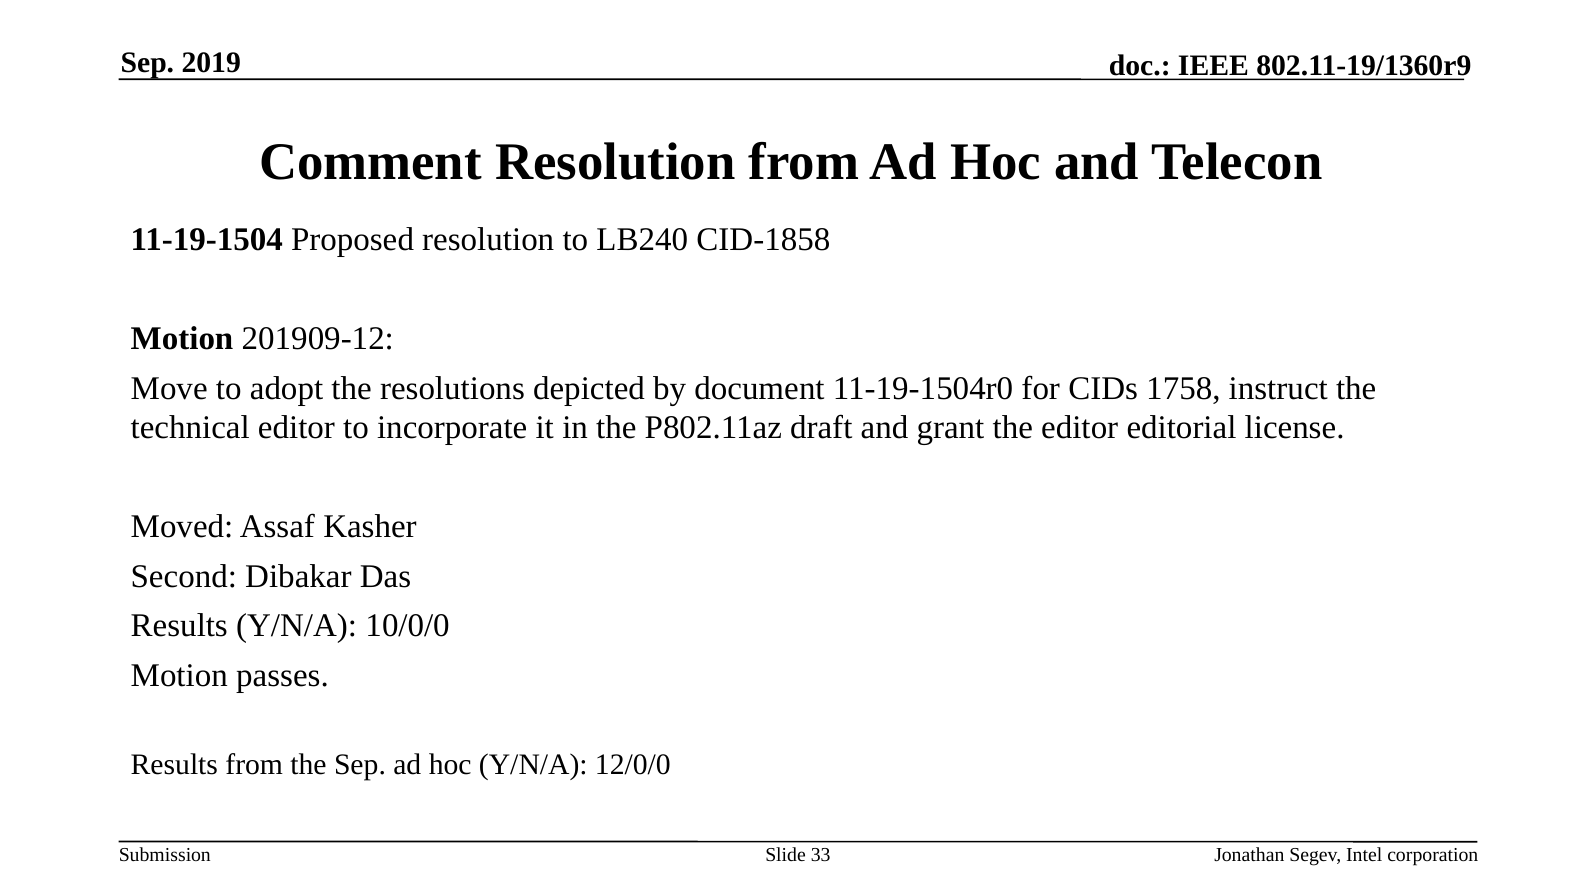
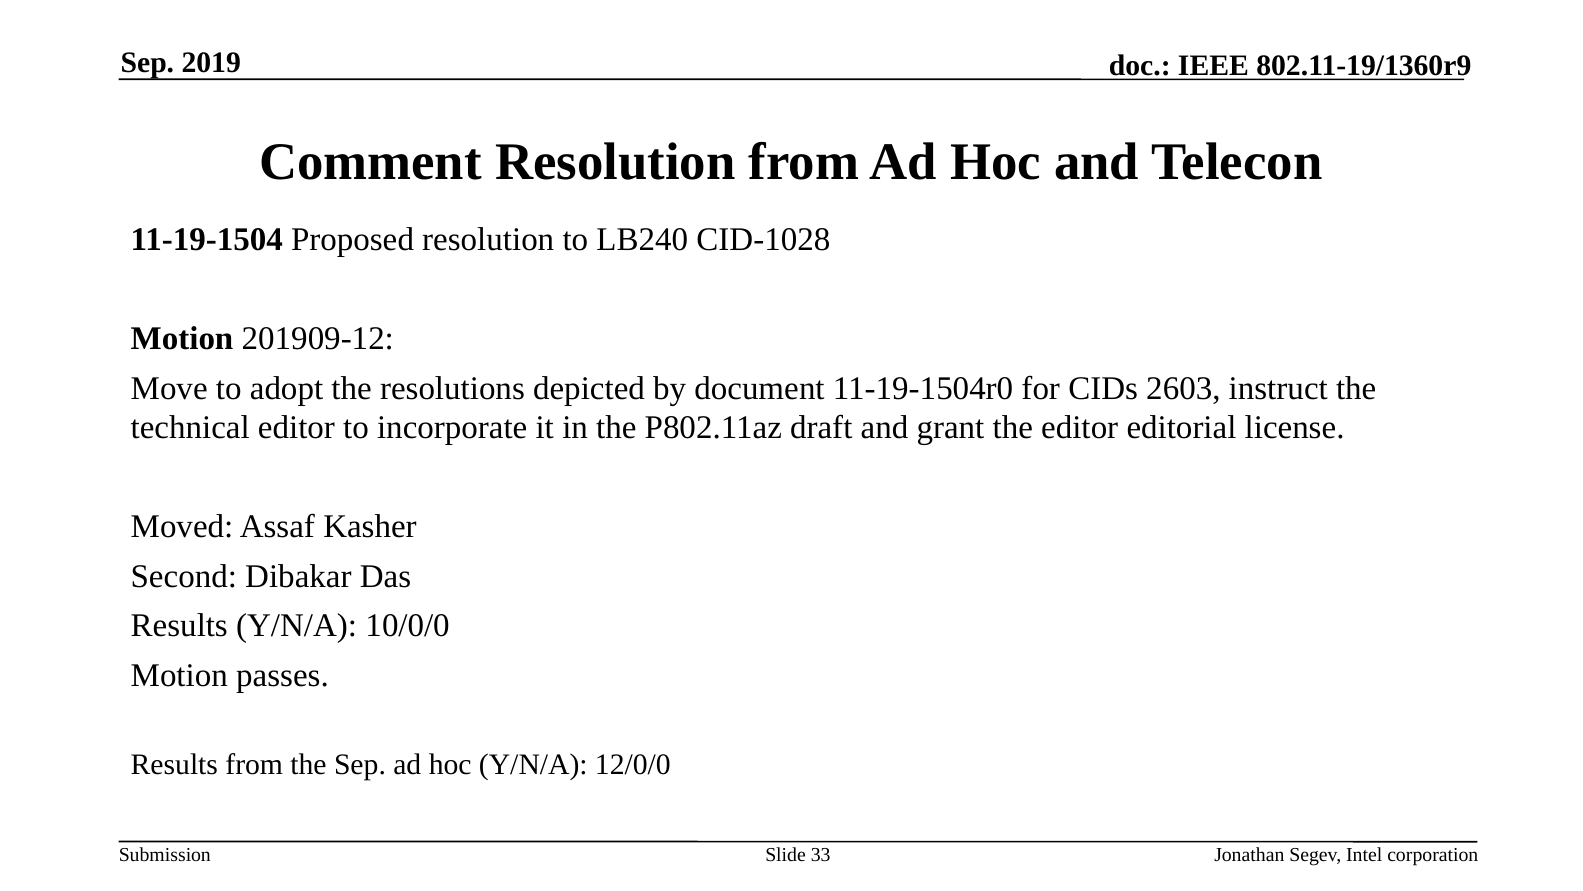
CID-1858: CID-1858 -> CID-1028
1758: 1758 -> 2603
